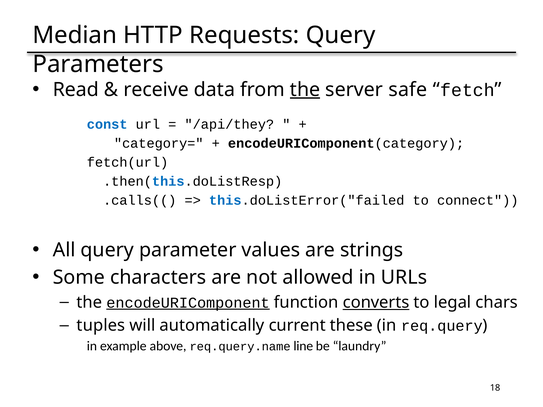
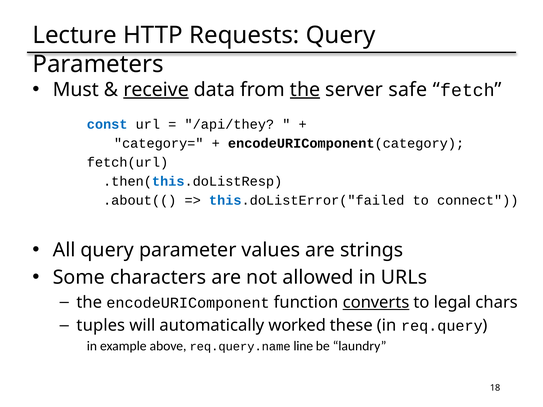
Median: Median -> Lecture
Read: Read -> Must
receive underline: none -> present
.calls((: .calls(( -> .about((
encodeURIComponent underline: present -> none
current: current -> worked
